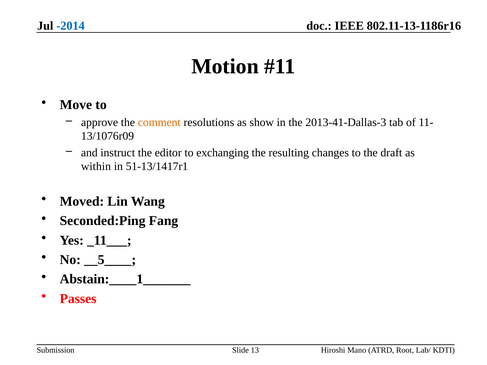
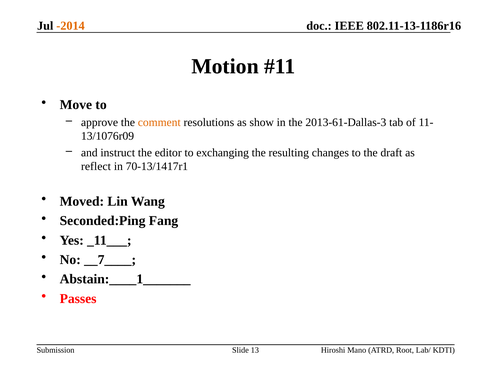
-2014 colour: blue -> orange
2013-41-Dallas-3: 2013-41-Dallas-3 -> 2013-61-Dallas-3
within: within -> reflect
51-13/1417r1: 51-13/1417r1 -> 70-13/1417r1
__5____: __5____ -> __7____
